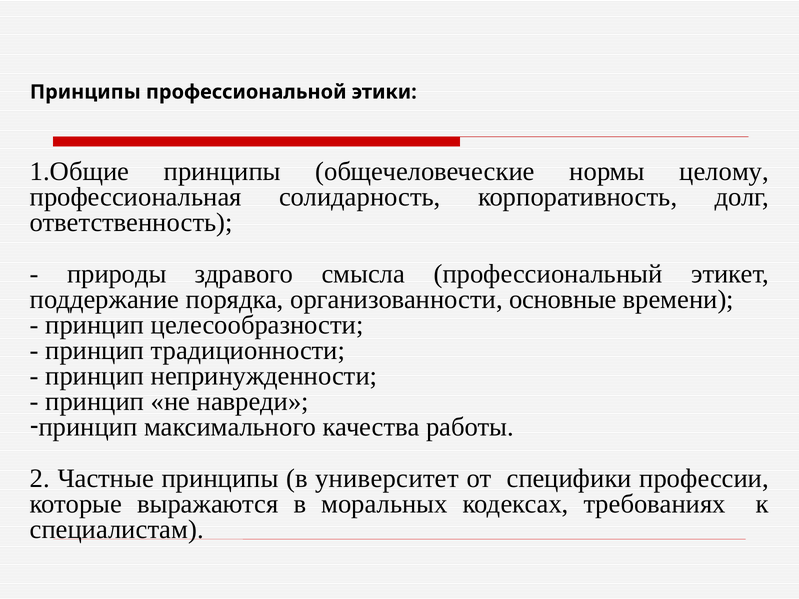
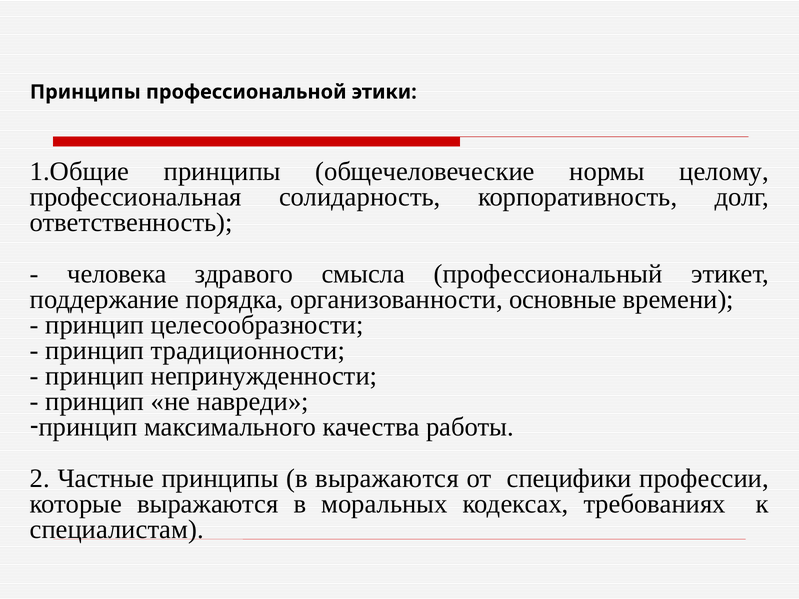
природы: природы -> человека
в университет: университет -> выражаются
